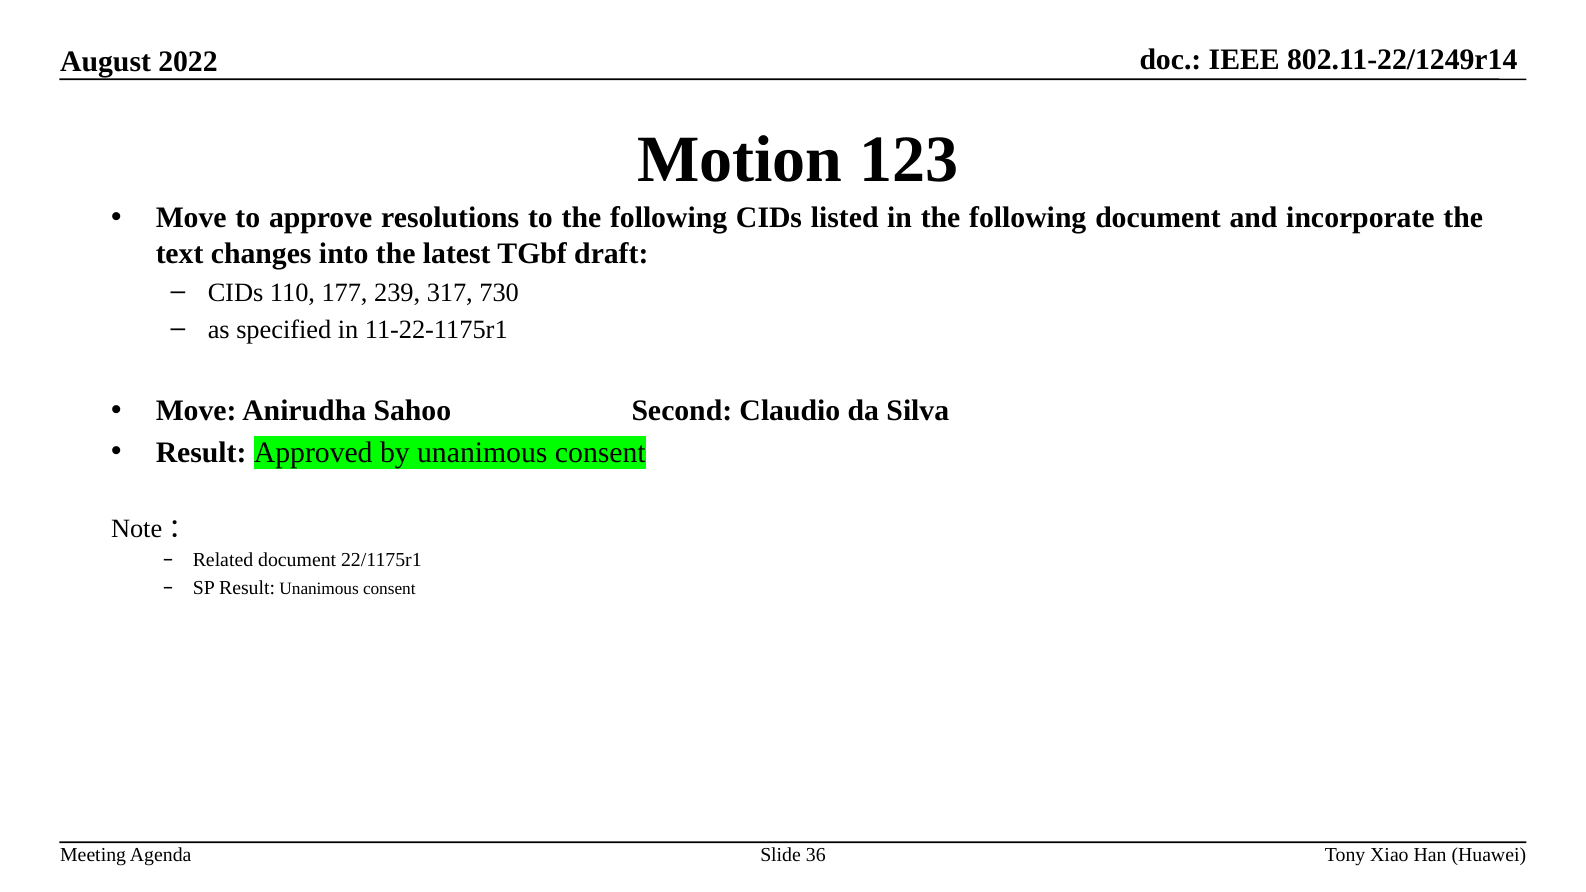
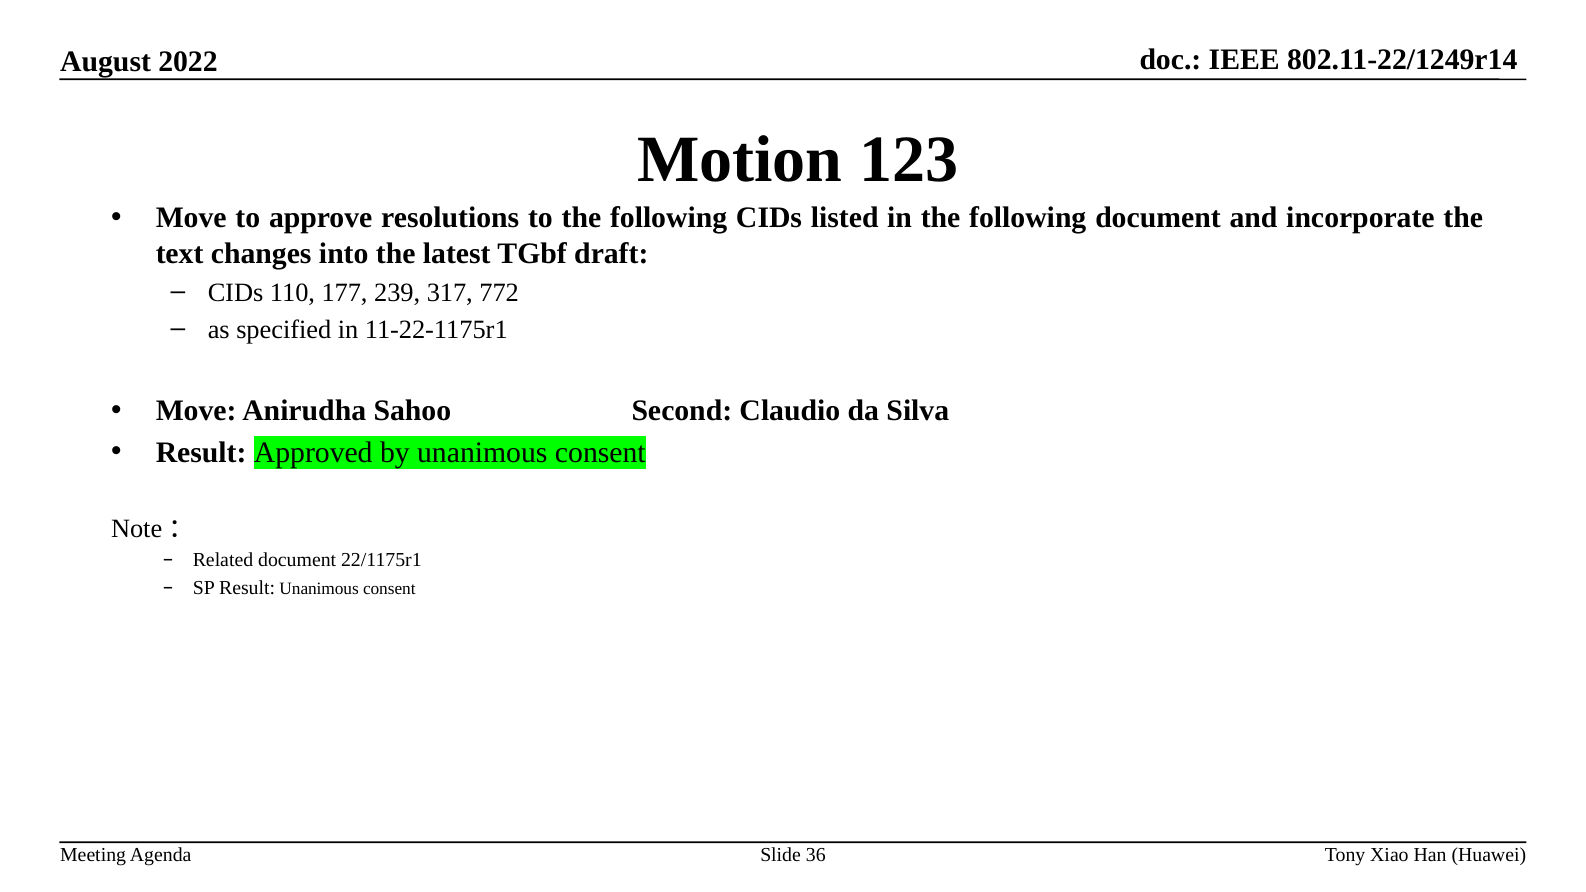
730: 730 -> 772
